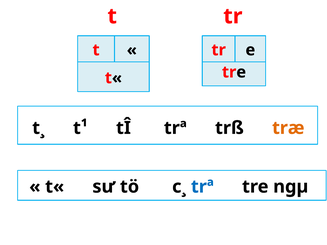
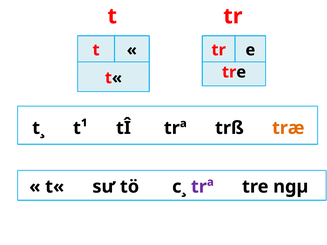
trª at (202, 187) colour: blue -> purple
